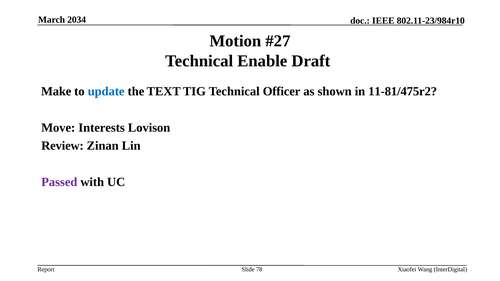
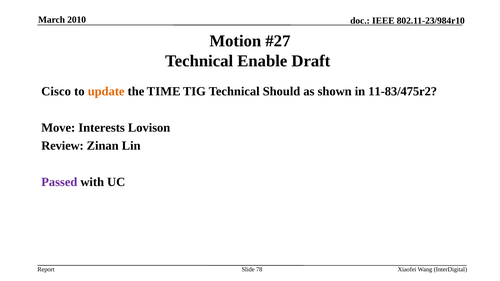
2034: 2034 -> 2010
Make: Make -> Cisco
update colour: blue -> orange
TEXT: TEXT -> TIME
Officer: Officer -> Should
11-81/475r2: 11-81/475r2 -> 11-83/475r2
